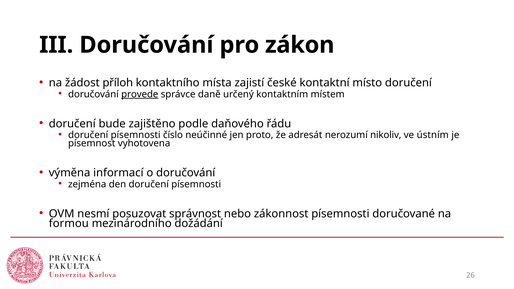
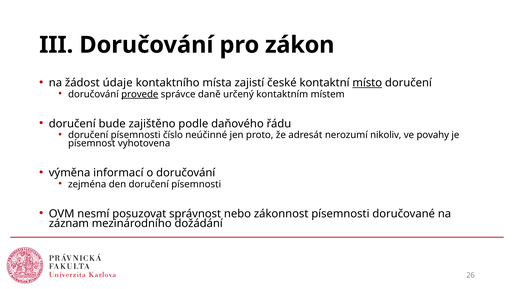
příloh: příloh -> údaje
místo underline: none -> present
ústním: ústním -> povahy
formou: formou -> záznam
